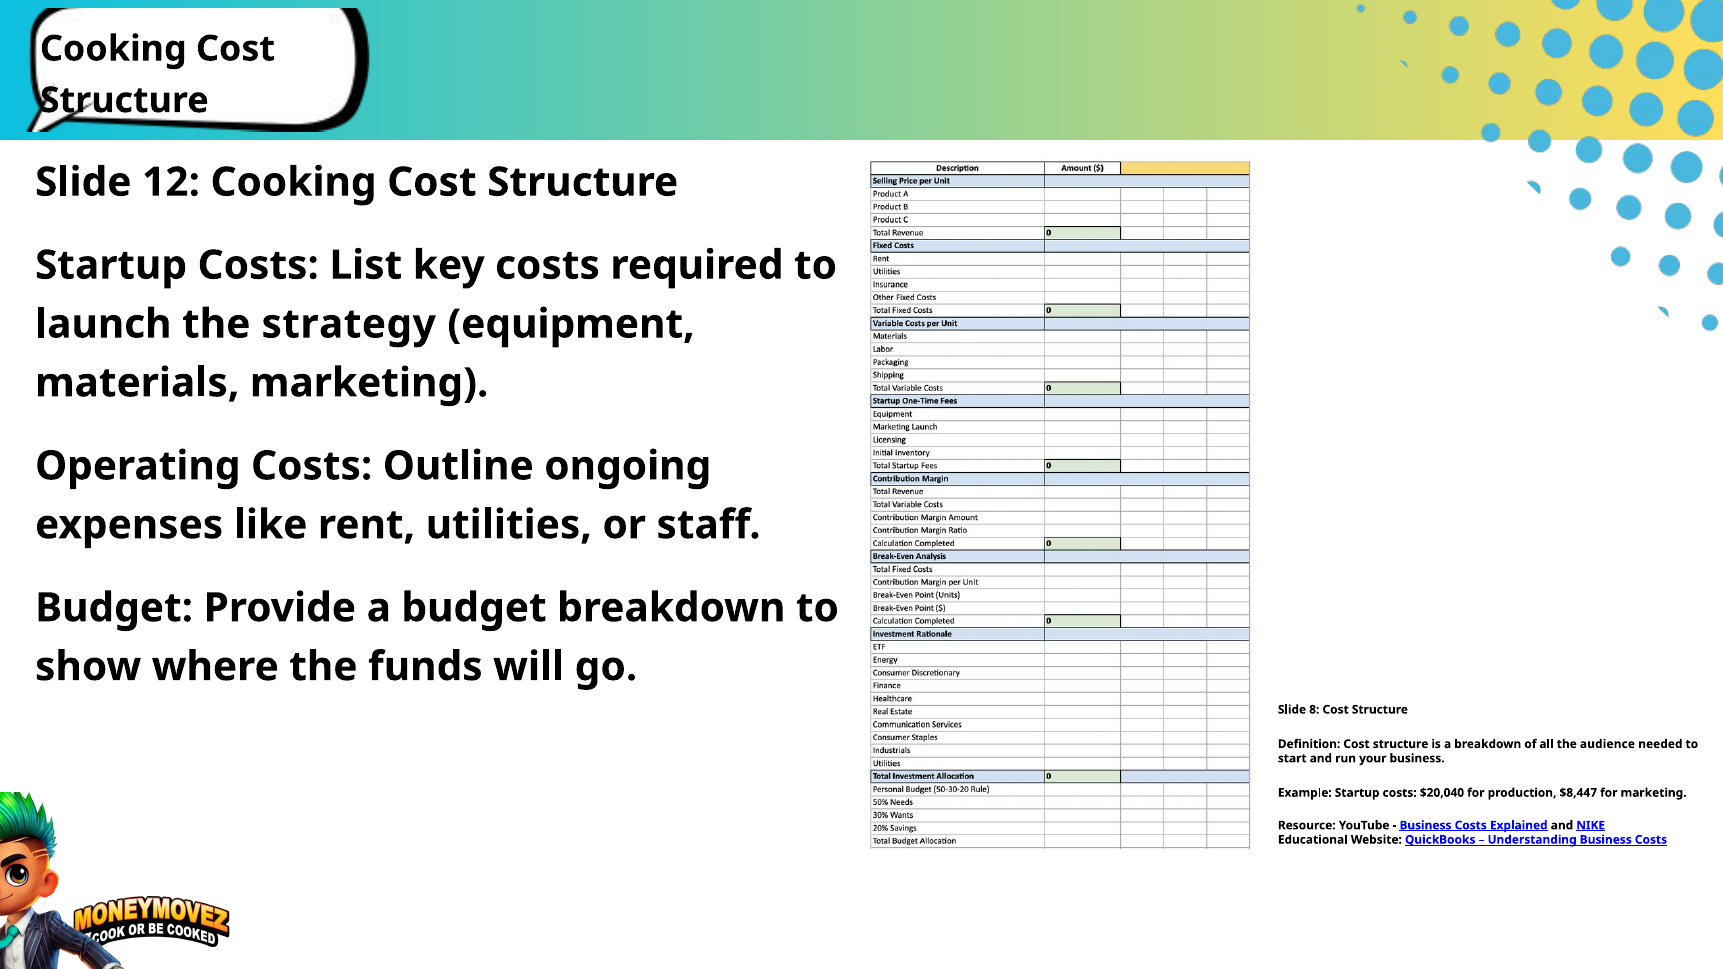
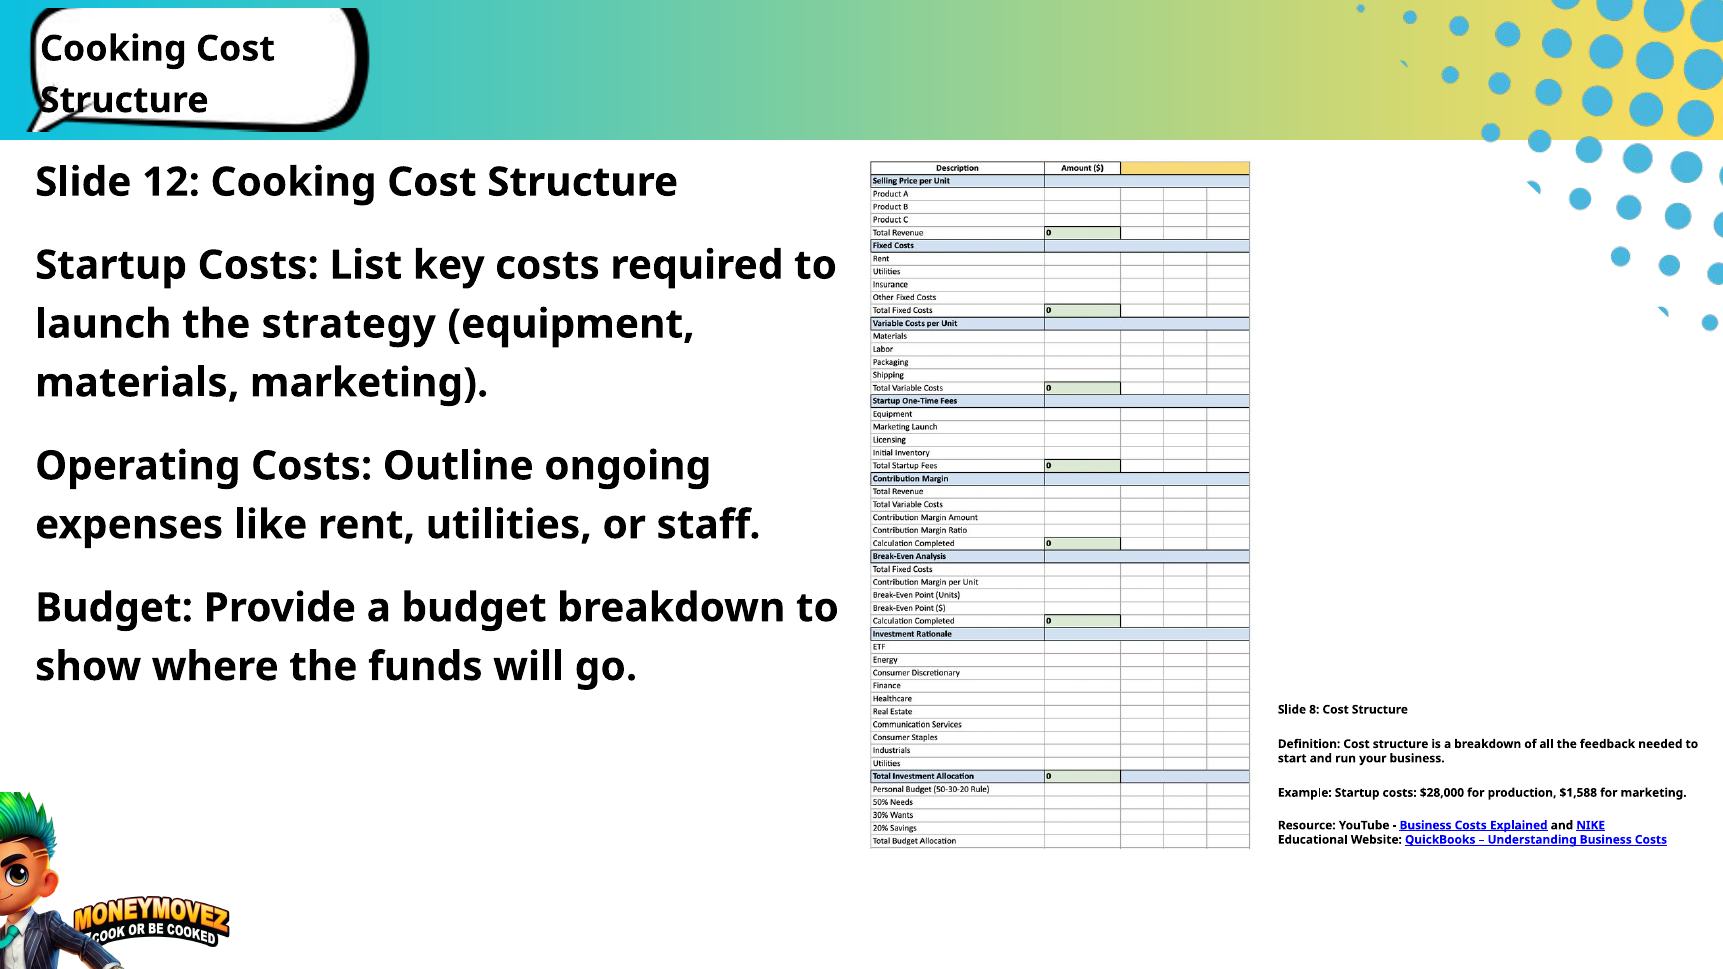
audience: audience -> feedback
$20,040: $20,040 -> $28,000
$8,447: $8,447 -> $1,588
